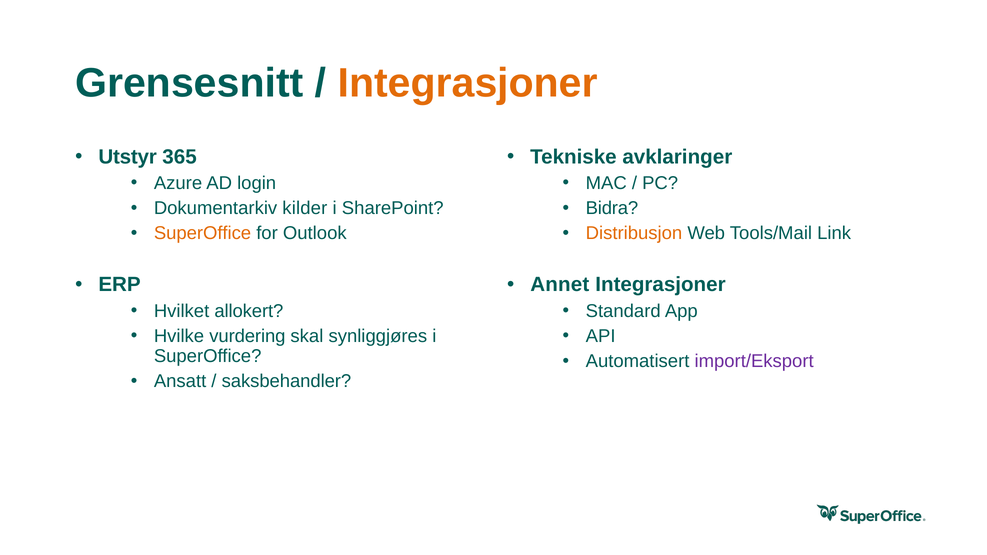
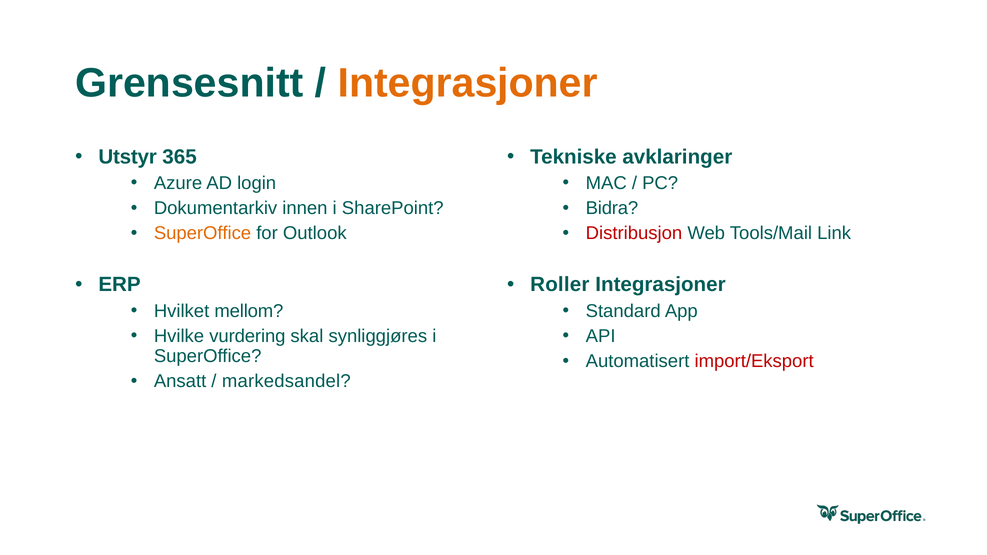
kilder: kilder -> innen
Distribusjon colour: orange -> red
Annet: Annet -> Roller
allokert: allokert -> mellom
import/Eksport colour: purple -> red
saksbehandler: saksbehandler -> markedsandel
